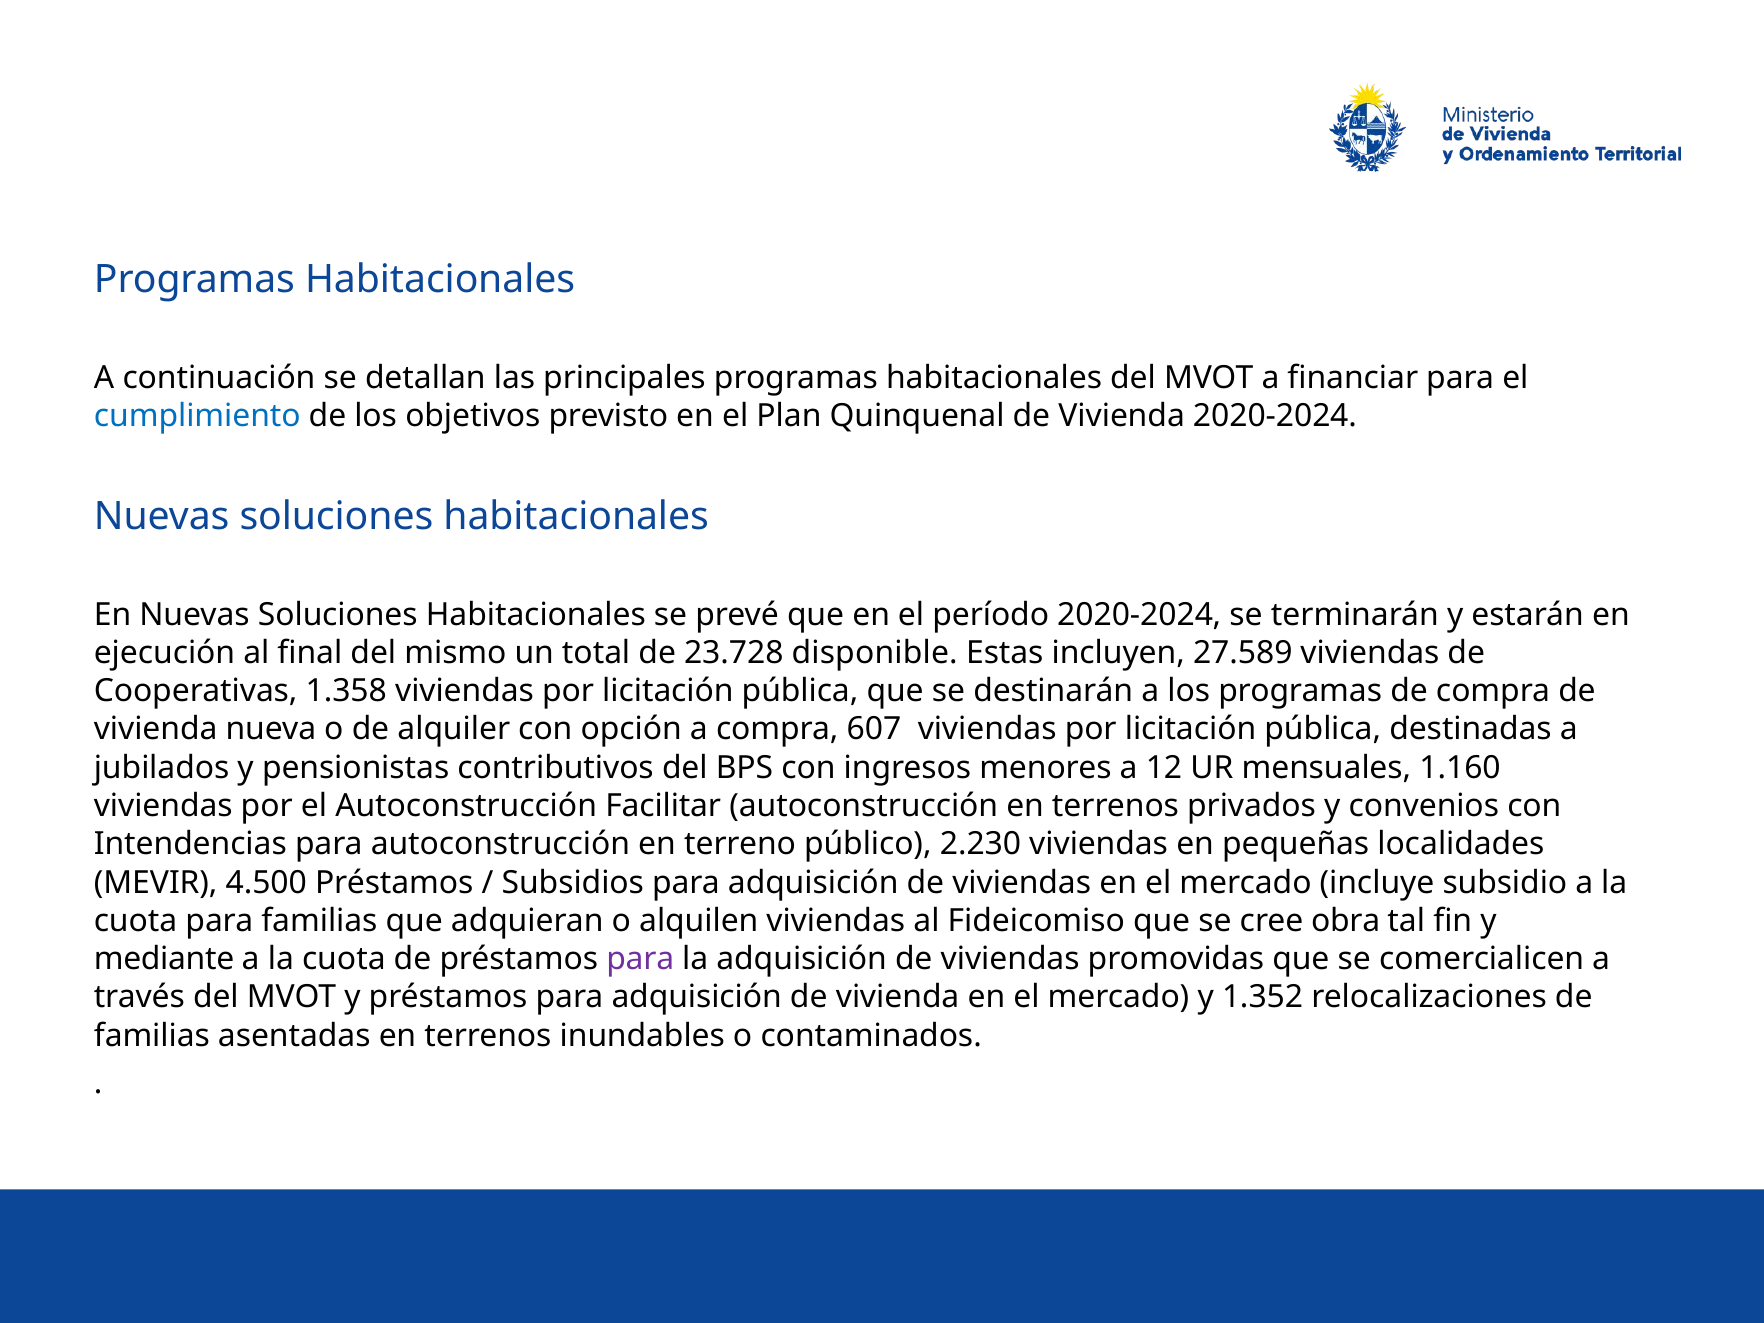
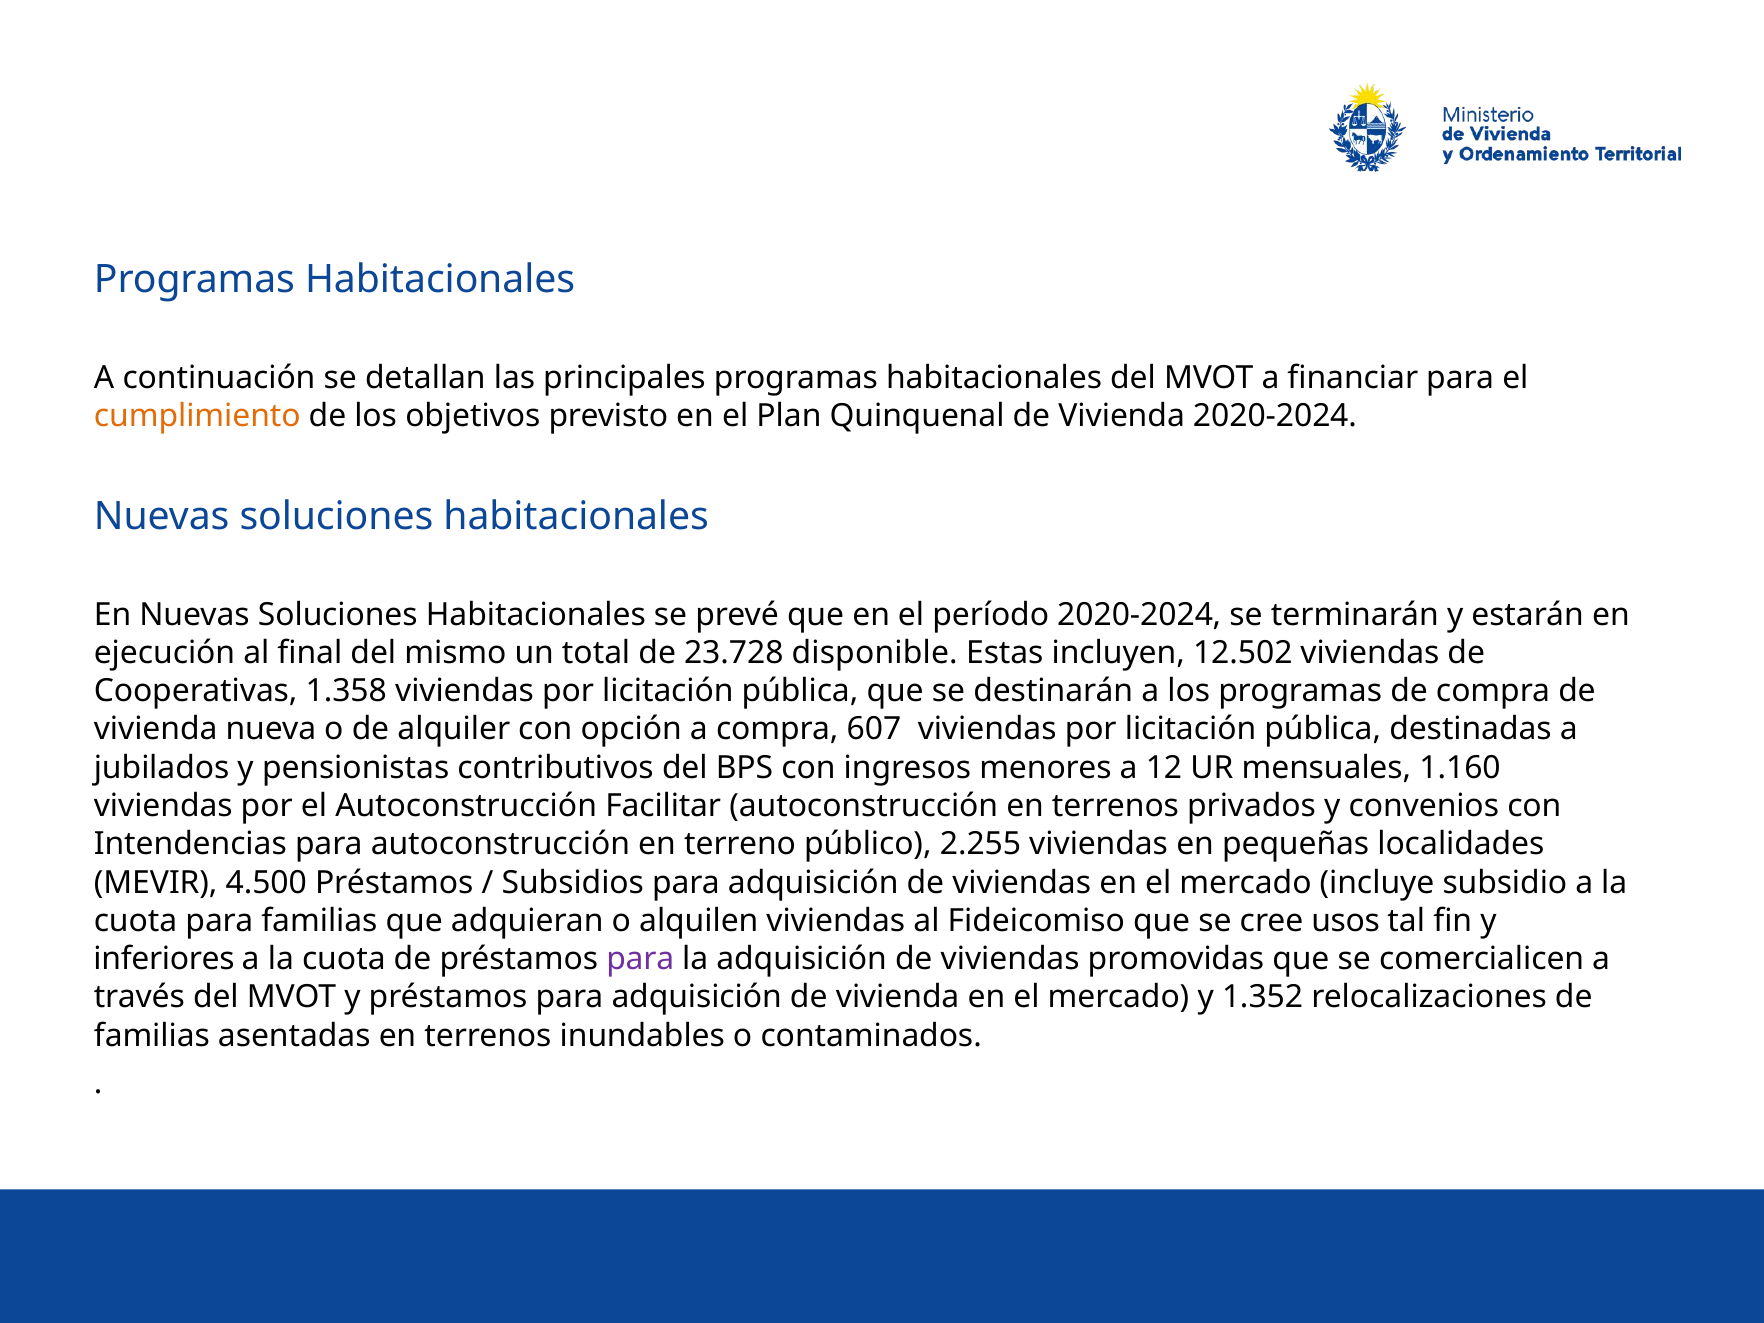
cumplimiento colour: blue -> orange
27.589: 27.589 -> 12.502
2.230: 2.230 -> 2.255
obra: obra -> usos
mediante: mediante -> inferiores
